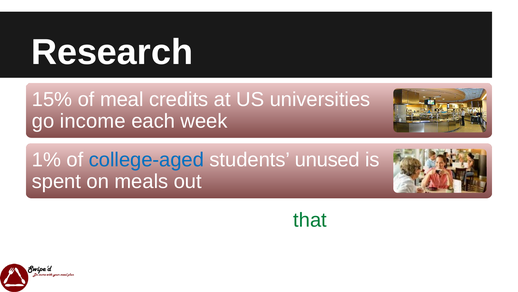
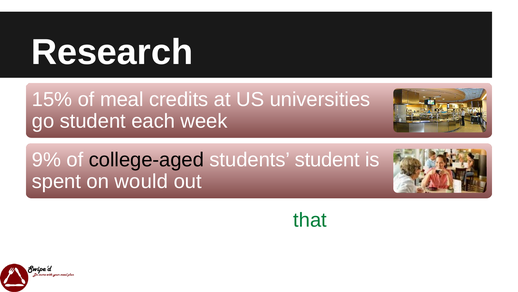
go income: income -> student
1%: 1% -> 9%
college-aged colour: blue -> black
students unused: unused -> student
on meals: meals -> would
